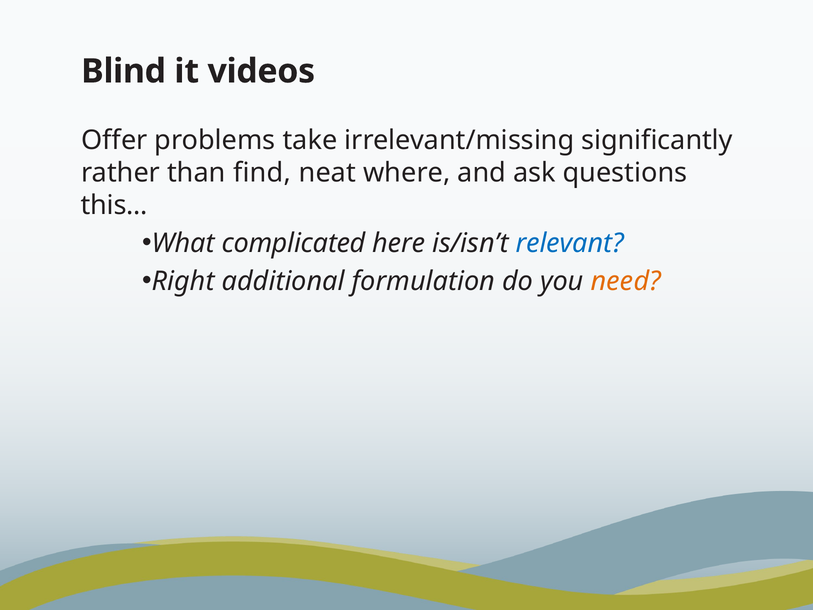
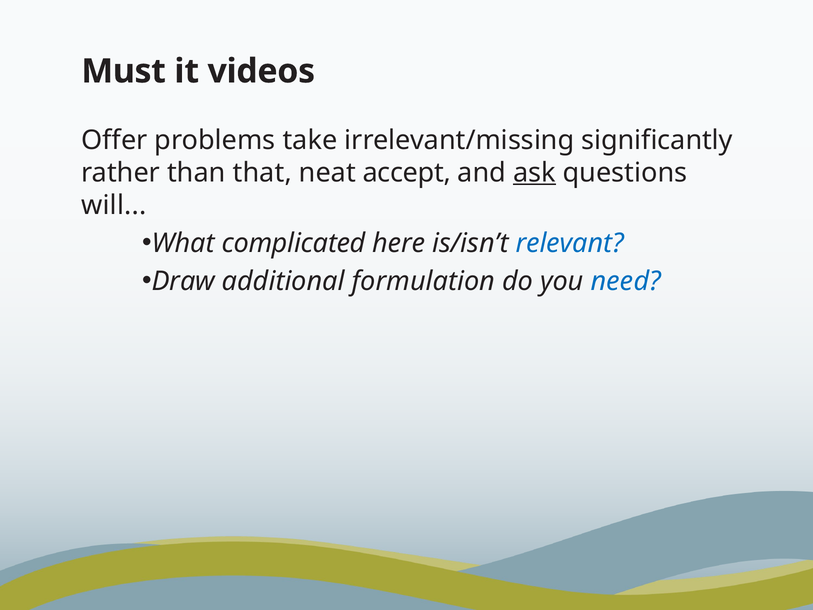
Blind: Blind -> Must
find: find -> that
where: where -> accept
ask underline: none -> present
this: this -> will
Right: Right -> Draw
need colour: orange -> blue
